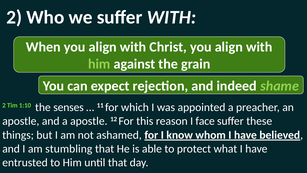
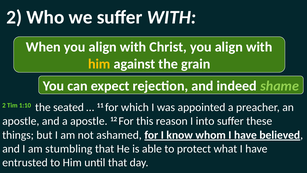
him at (99, 64) colour: light green -> yellow
senses: senses -> seated
face: face -> into
